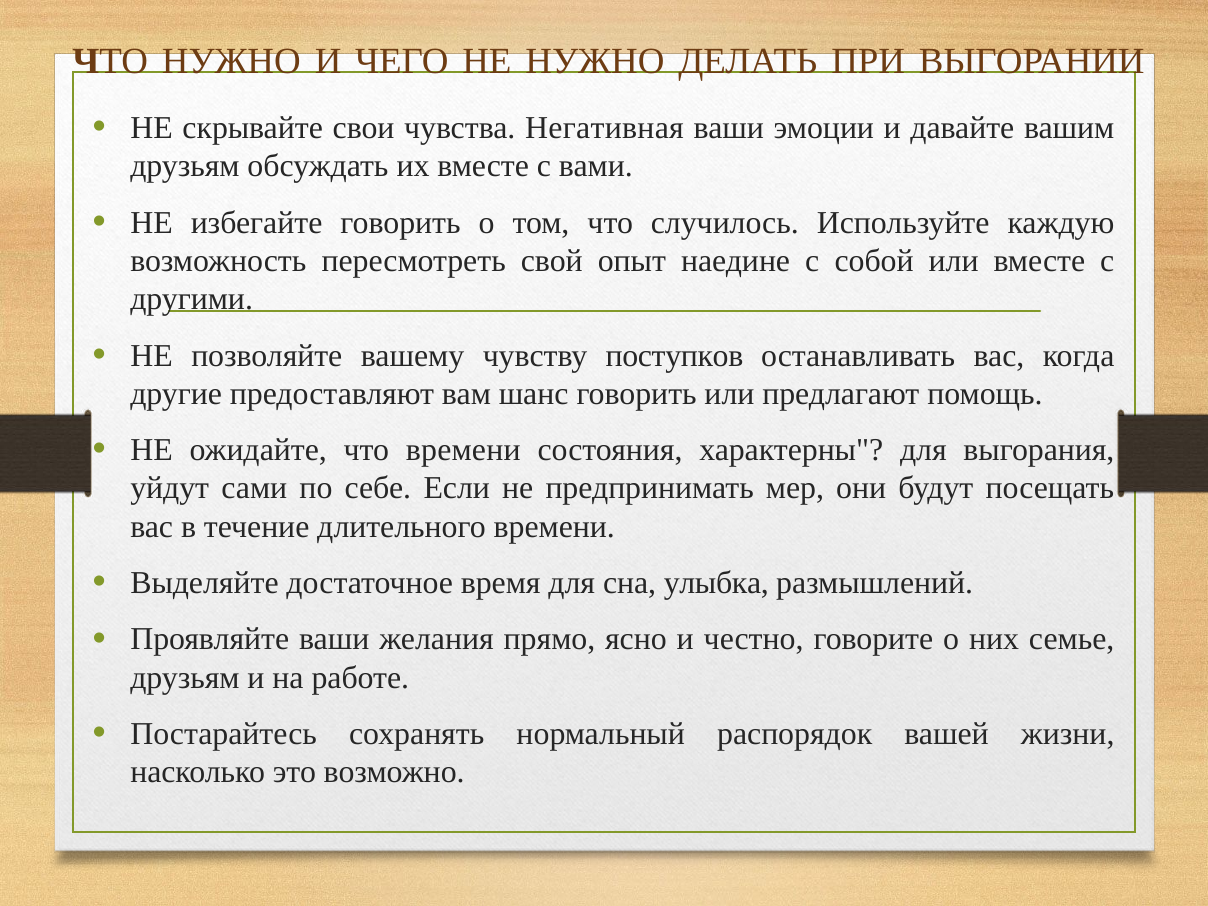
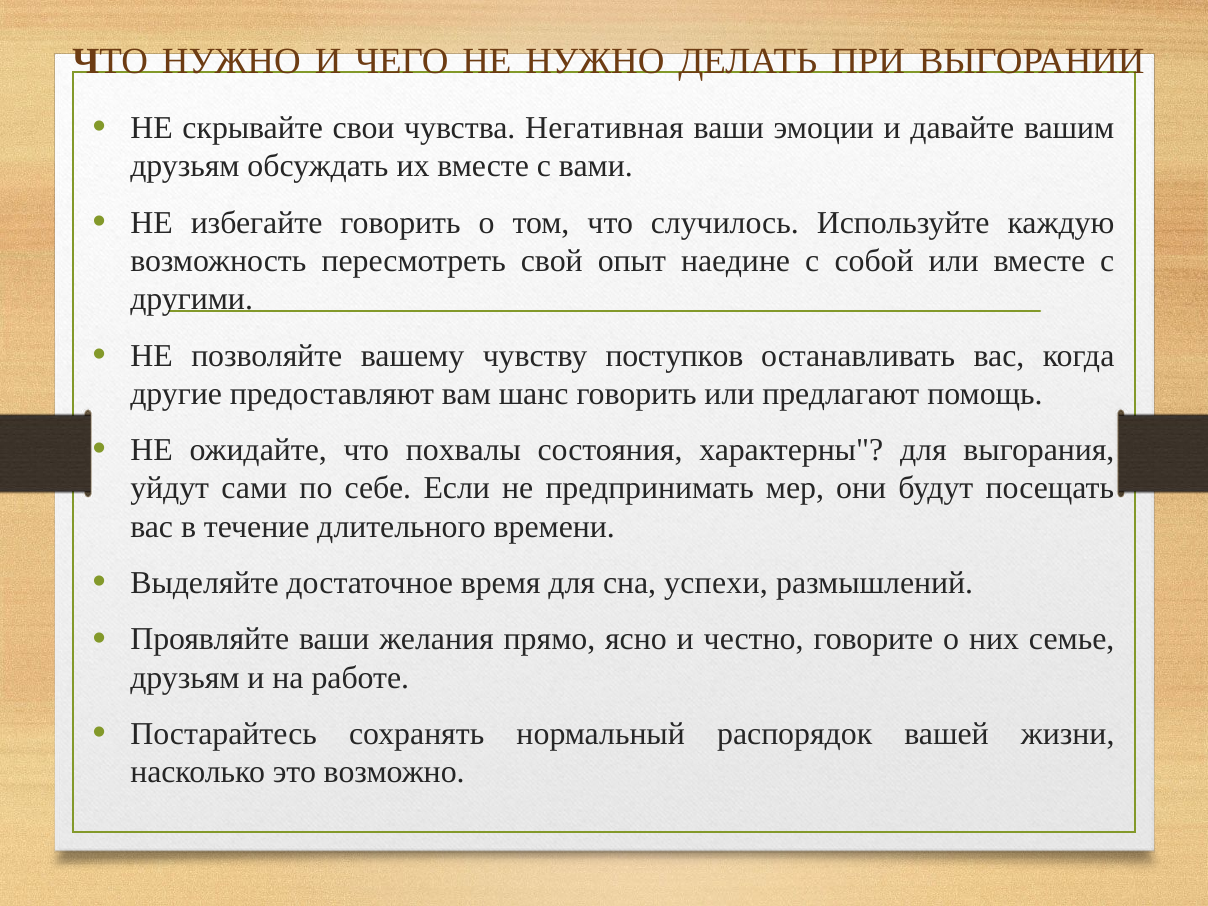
что времени: времени -> похвалы
улыбка: улыбка -> успехи
